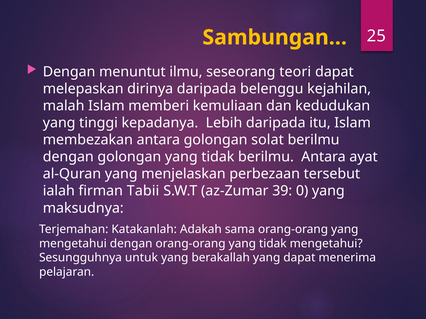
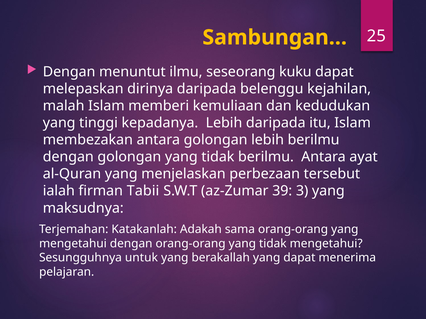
teori: teori -> kuku
golongan solat: solat -> lebih
0: 0 -> 3
